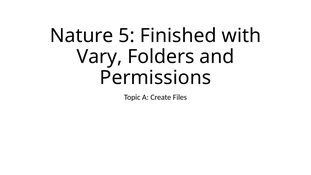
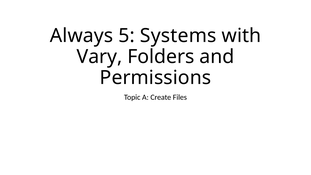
Nature: Nature -> Always
Finished: Finished -> Systems
